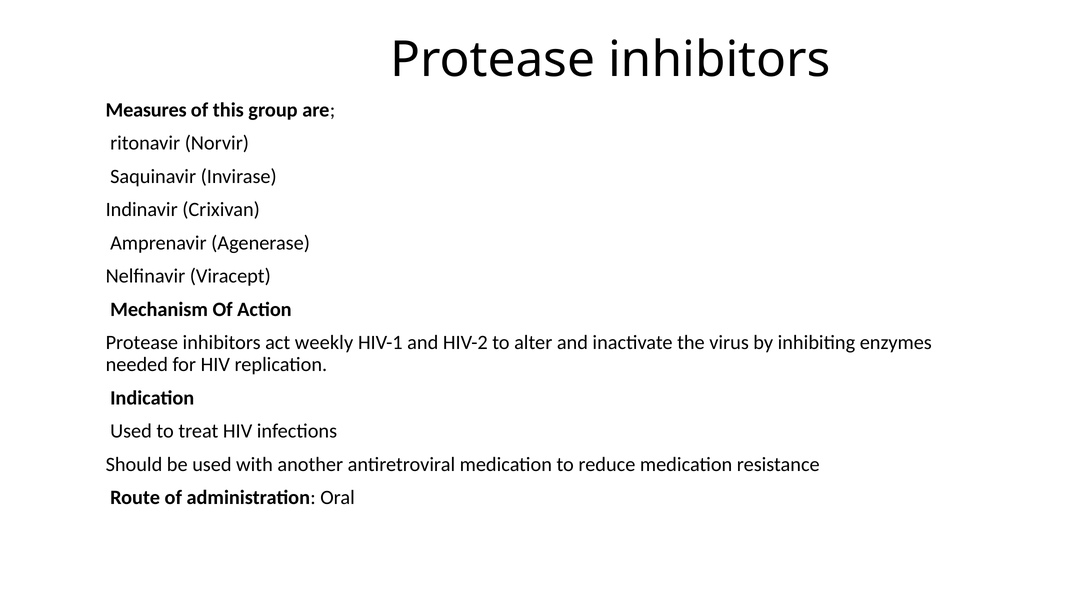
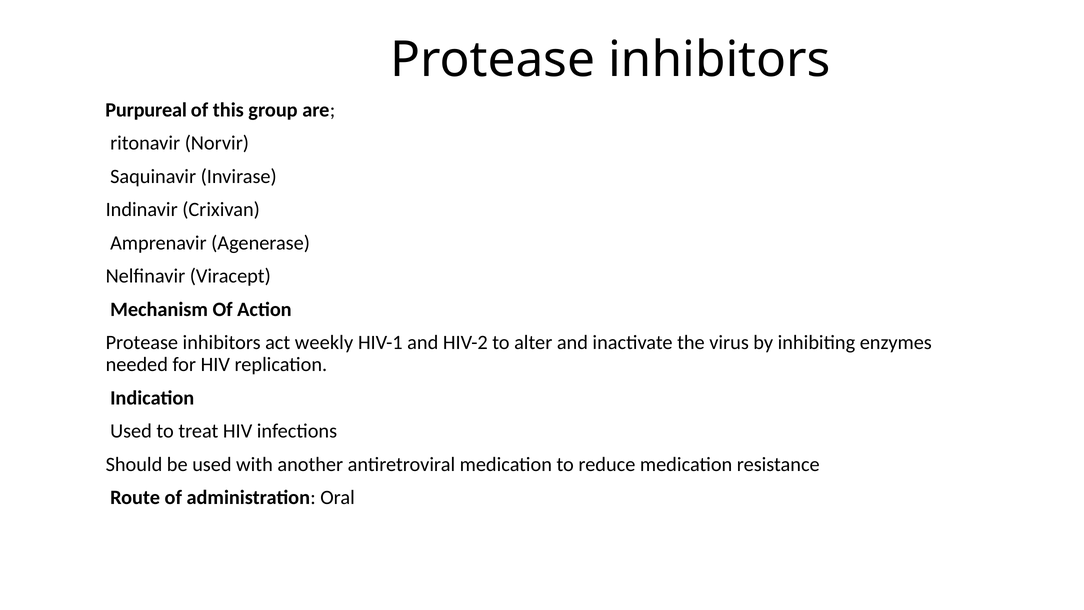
Measures: Measures -> Purpureal
